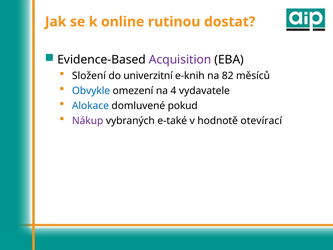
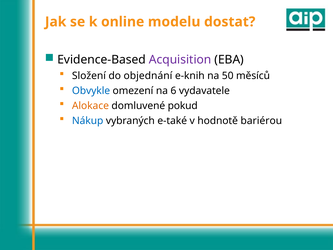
rutinou: rutinou -> modelu
univerzitní: univerzitní -> objednání
82: 82 -> 50
4: 4 -> 6
Alokace colour: blue -> orange
Nákup colour: purple -> blue
otevírací: otevírací -> bariérou
